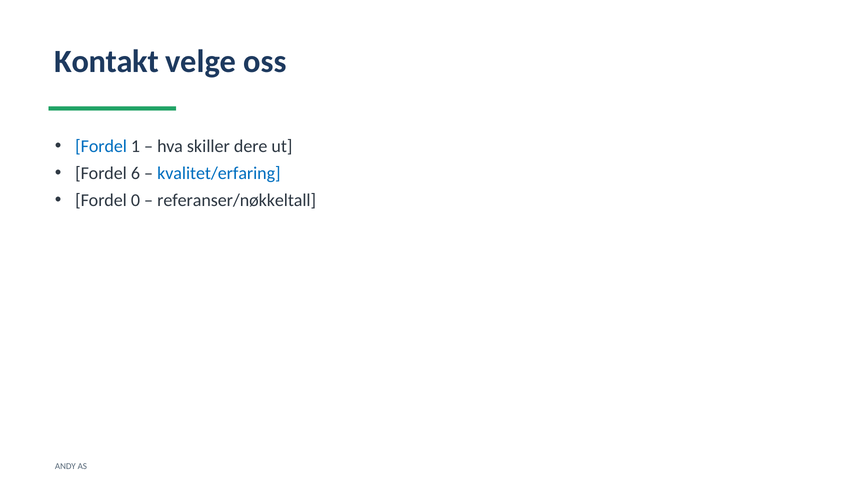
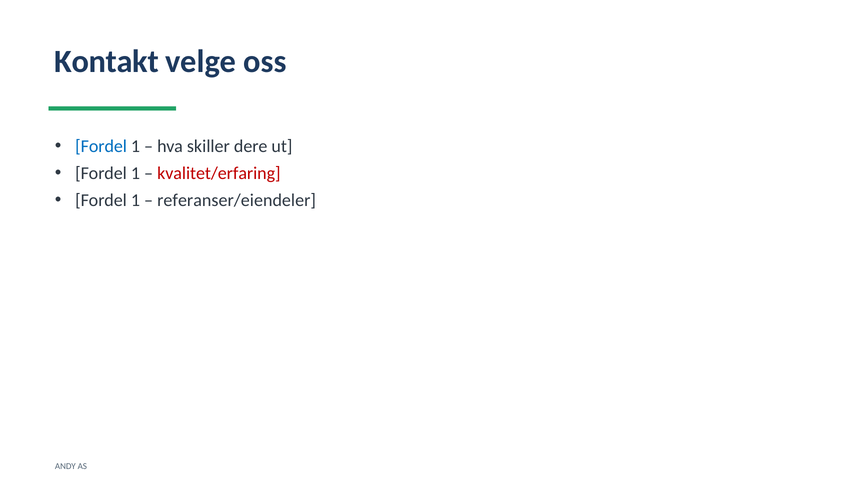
6 at (135, 173): 6 -> 1
kvalitet/erfaring colour: blue -> red
0 at (135, 200): 0 -> 1
referanser/nøkkeltall: referanser/nøkkeltall -> referanser/eiendeler
